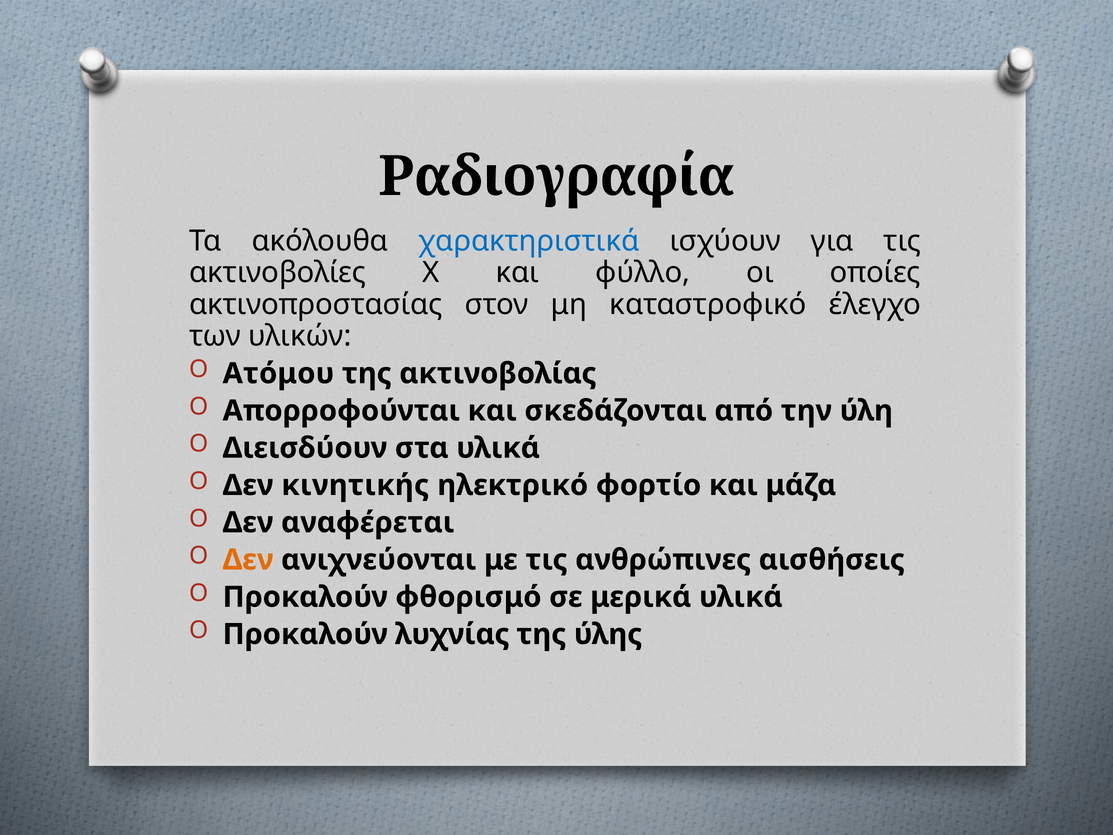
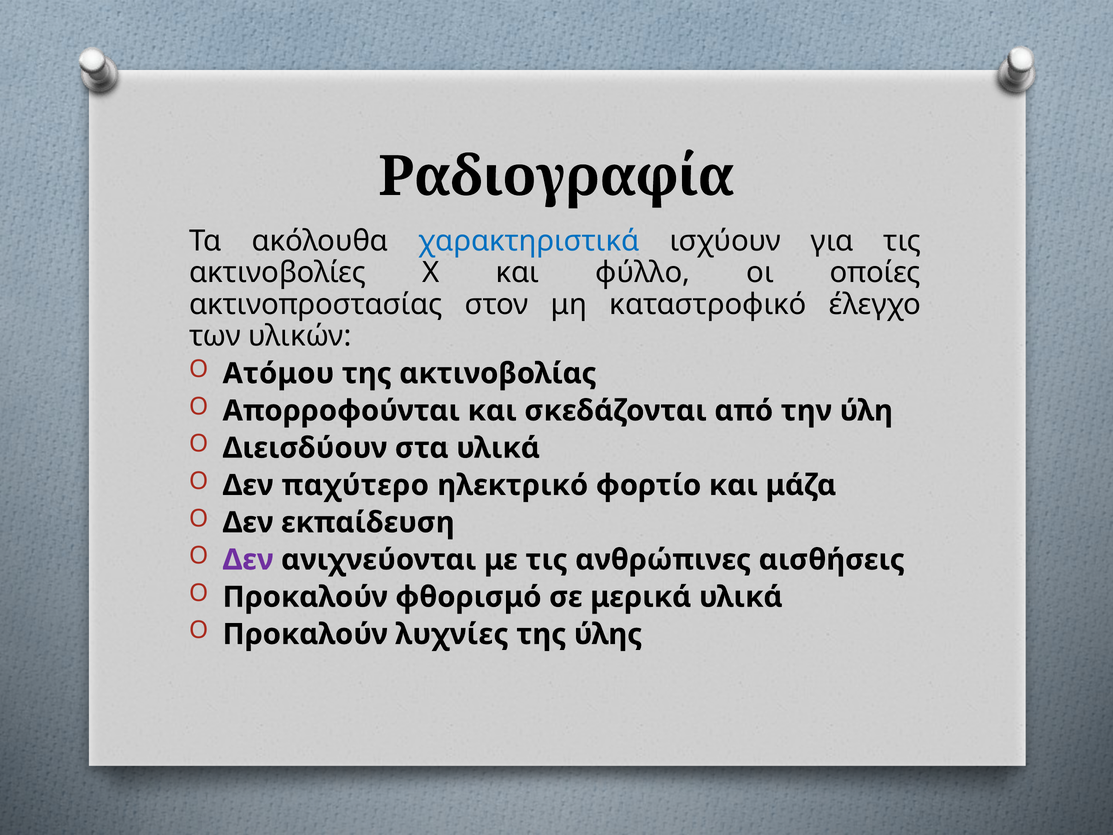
κινητικής: κινητικής -> παχύτερο
αναφέρεται: αναφέρεται -> εκπαίδευση
Δεν at (248, 560) colour: orange -> purple
λυχνίας: λυχνίας -> λυχνίες
